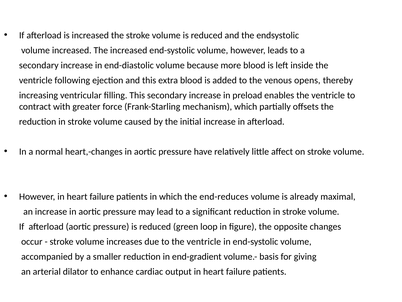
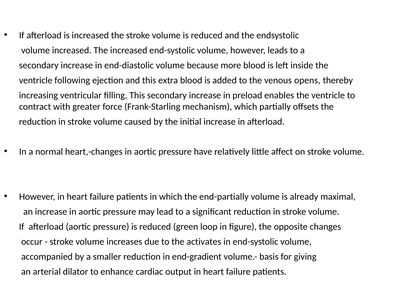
end-reduces: end-reduces -> end-partially
to the ventricle: ventricle -> activates
